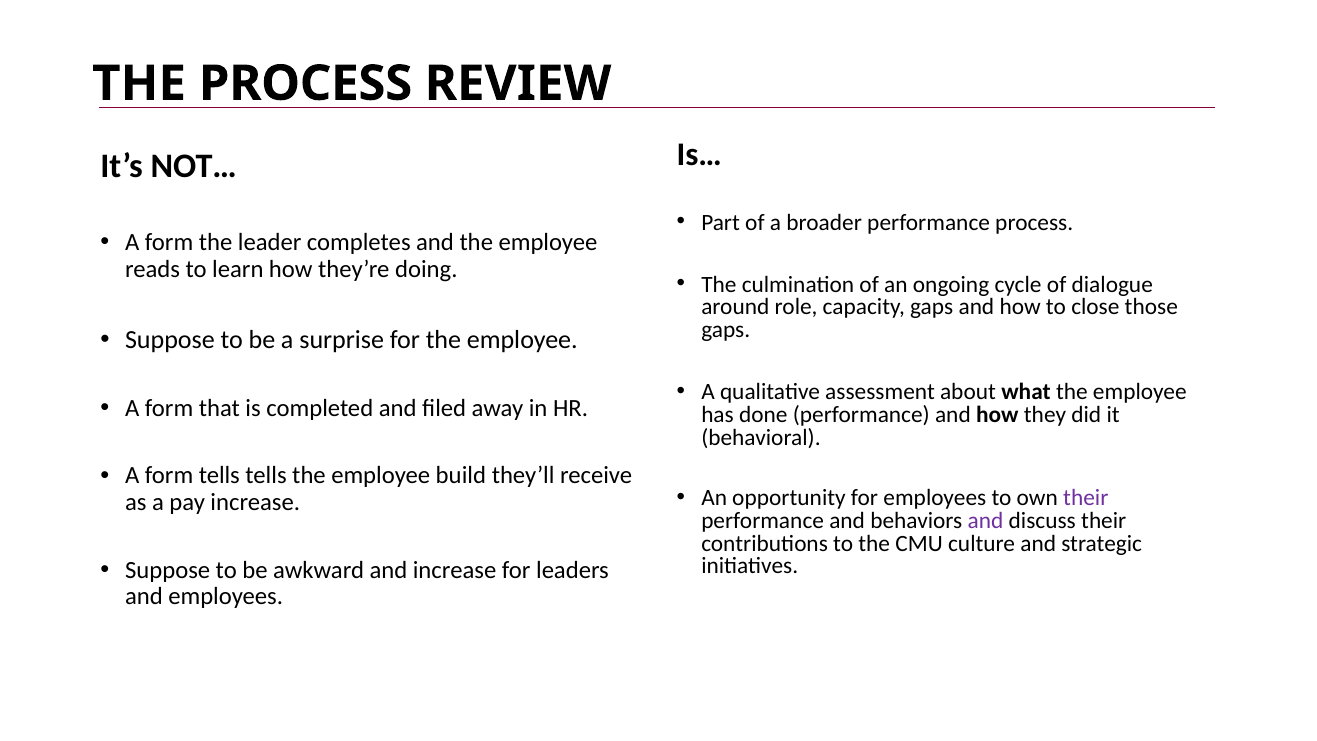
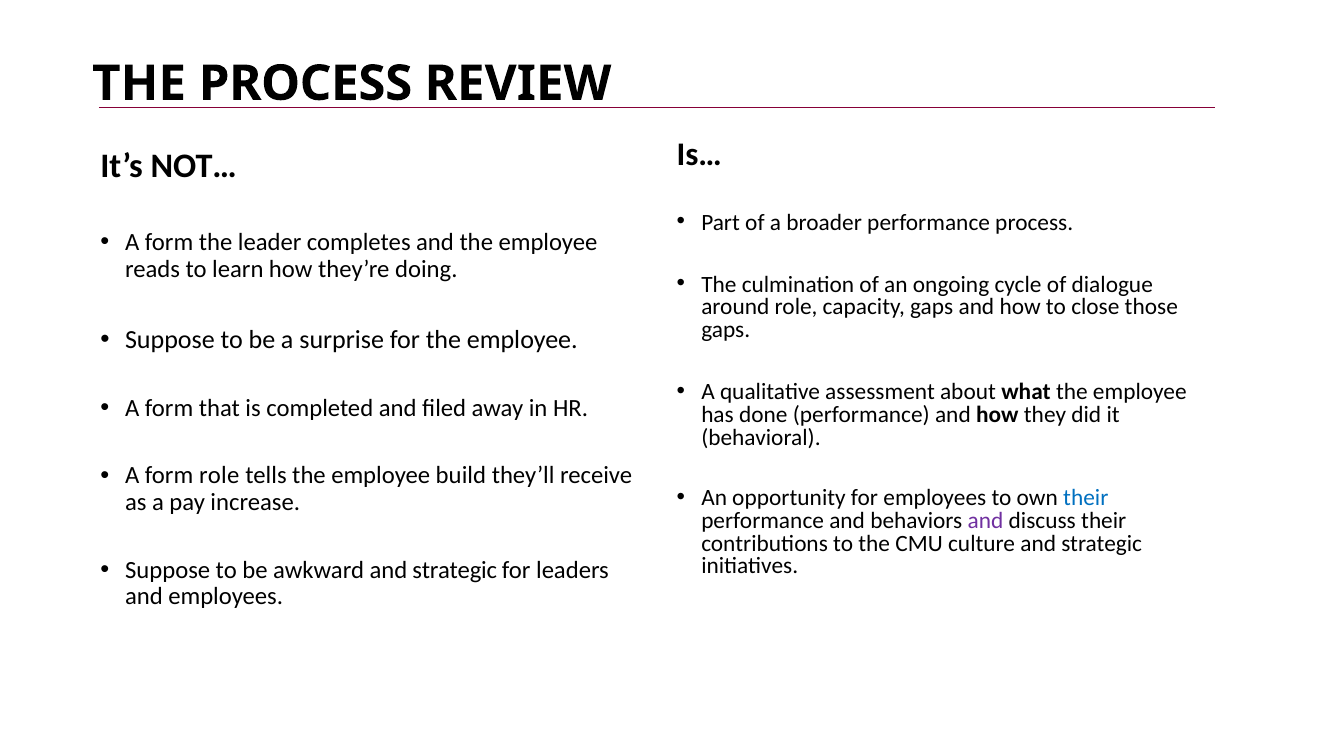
form tells: tells -> role
their at (1086, 498) colour: purple -> blue
awkward and increase: increase -> strategic
